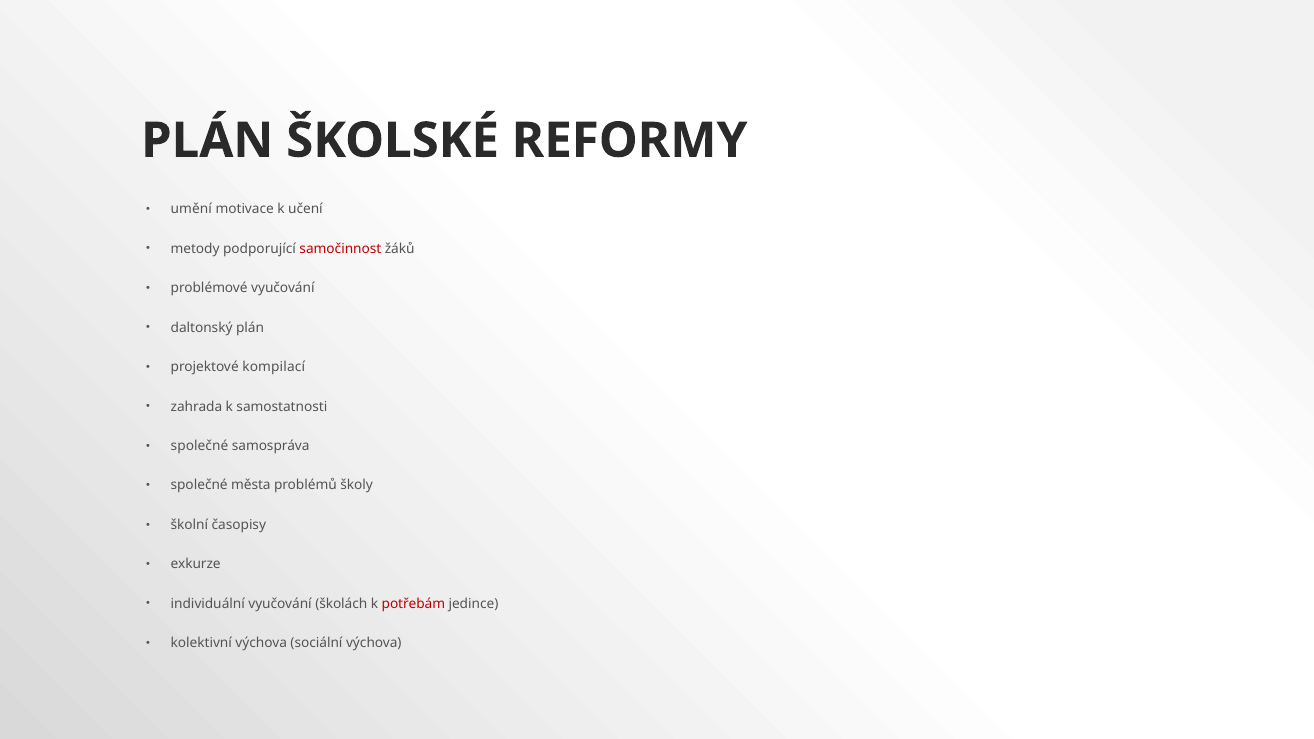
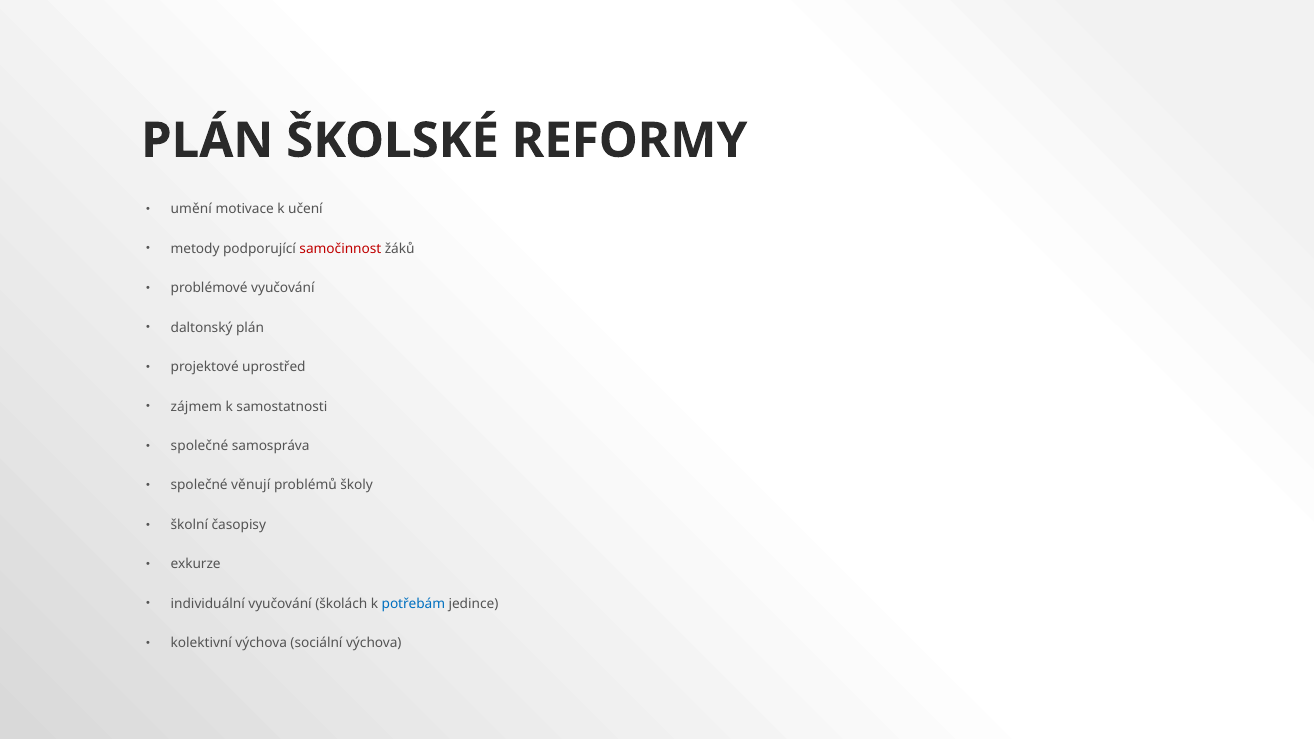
kompilací: kompilací -> uprostřed
zahrada: zahrada -> zájmem
města: města -> věnují
potřebám colour: red -> blue
